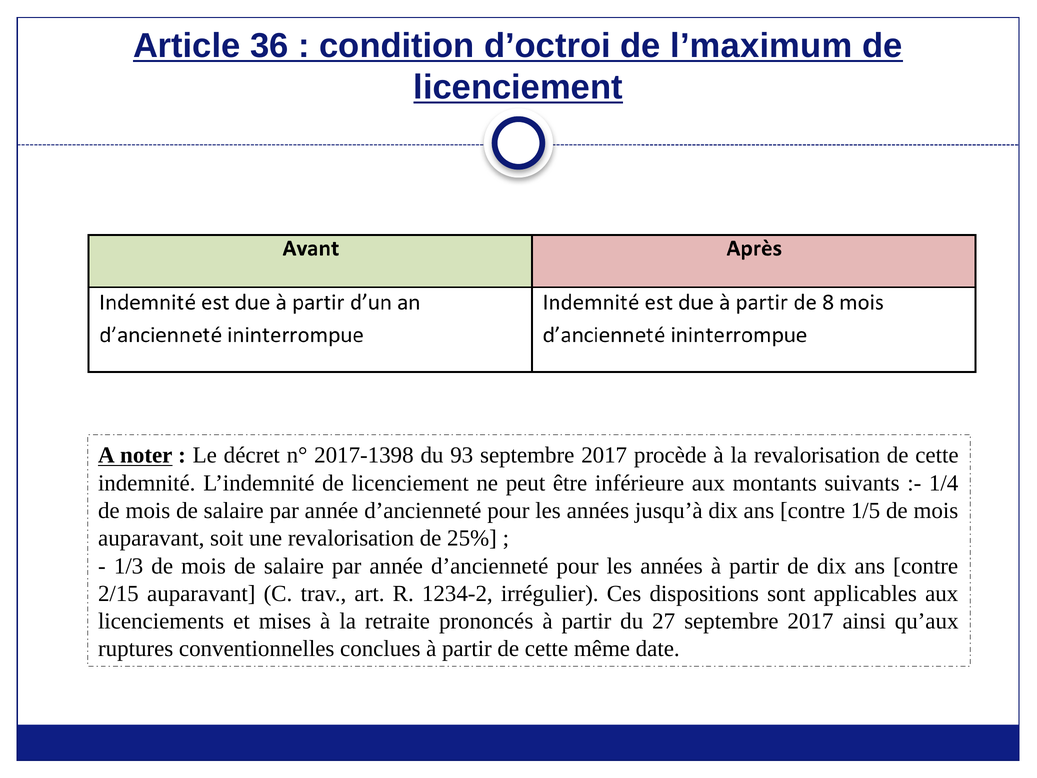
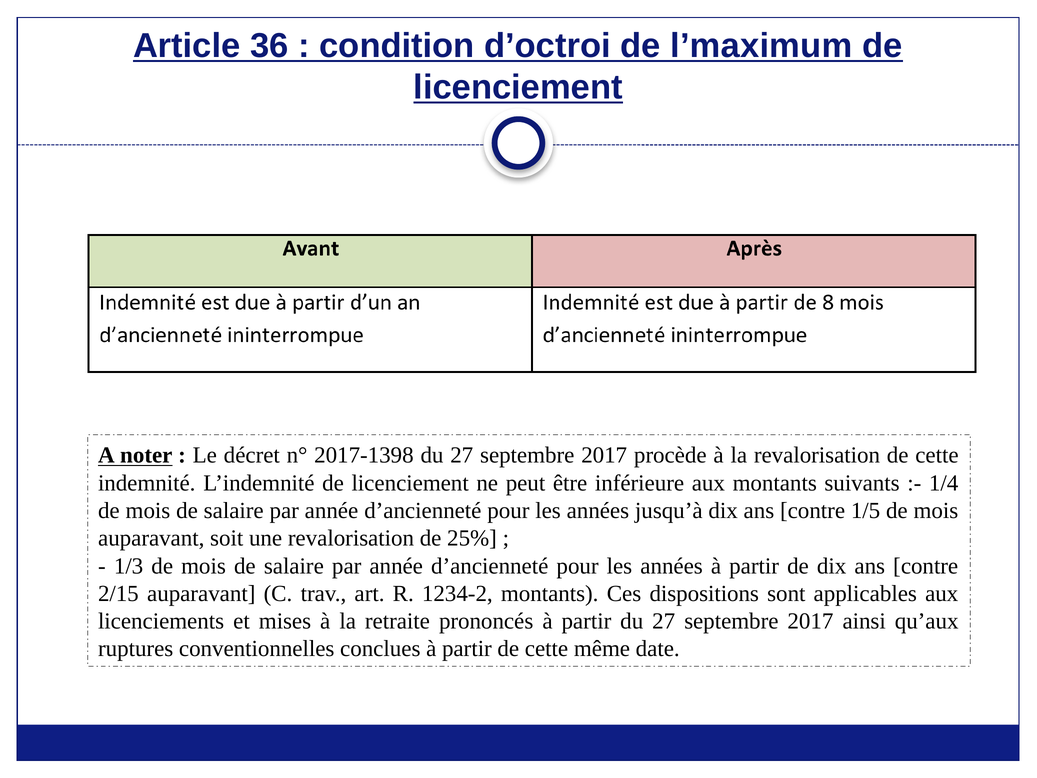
2017-1398 du 93: 93 -> 27
1234-2 irrégulier: irrégulier -> montants
